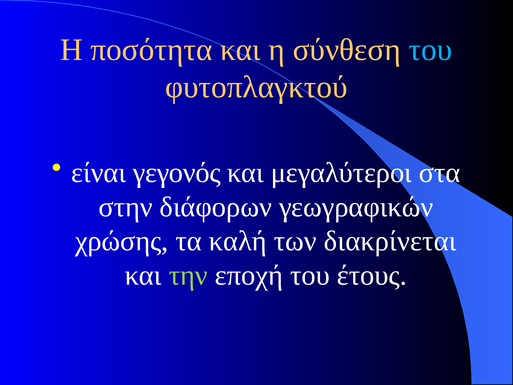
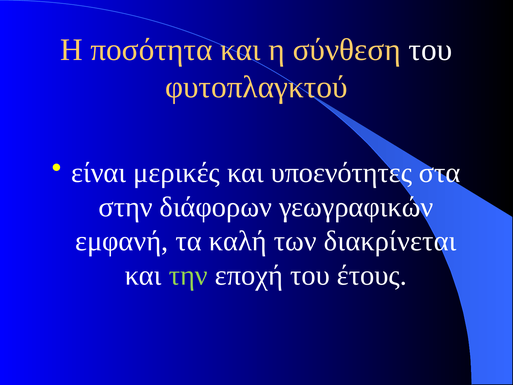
του at (430, 50) colour: light blue -> white
γεγονός: γεγονός -> μερικές
μεγαλύτεροι: μεγαλύτεροι -> υποενότητες
χρώσης: χρώσης -> εμφανή
